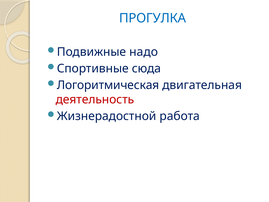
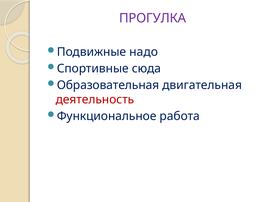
ПРОГУЛКА colour: blue -> purple
Логоритмическая: Логоритмическая -> Образовательная
Жизнерадостной: Жизнерадостной -> Функциональное
